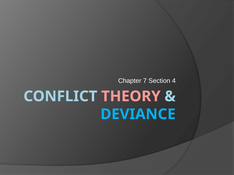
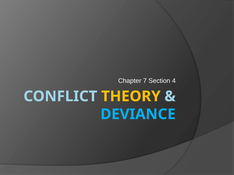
THEORY colour: pink -> yellow
